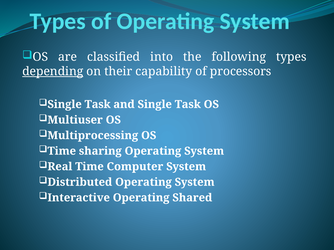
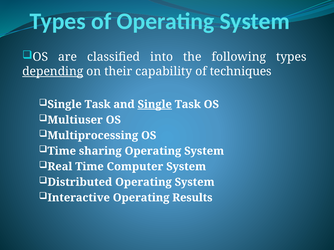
processors: processors -> techniques
Single at (155, 105) underline: none -> present
Shared: Shared -> Results
